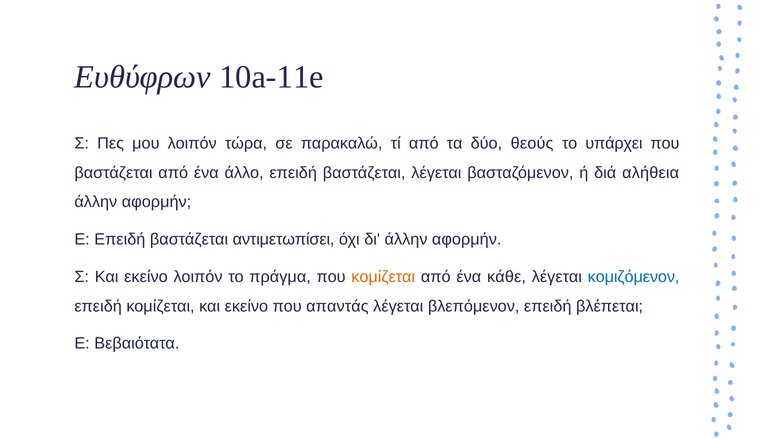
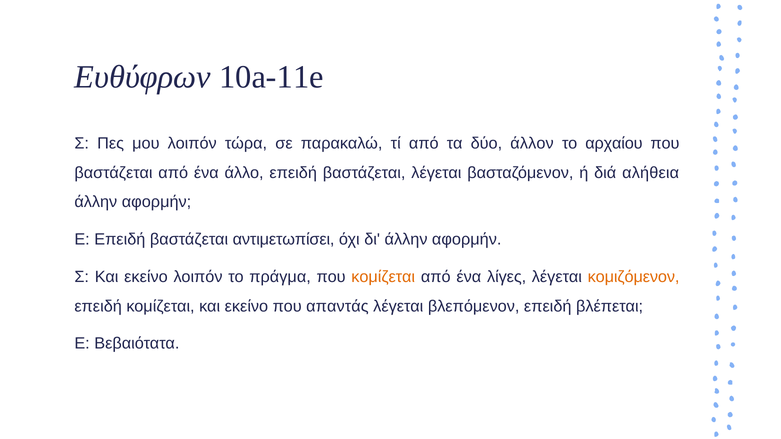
θεούς: θεούς -> άλλον
υπάρχει: υπάρχει -> αρχαίου
κάθε: κάθε -> λίγες
κομιζόμενον colour: blue -> orange
